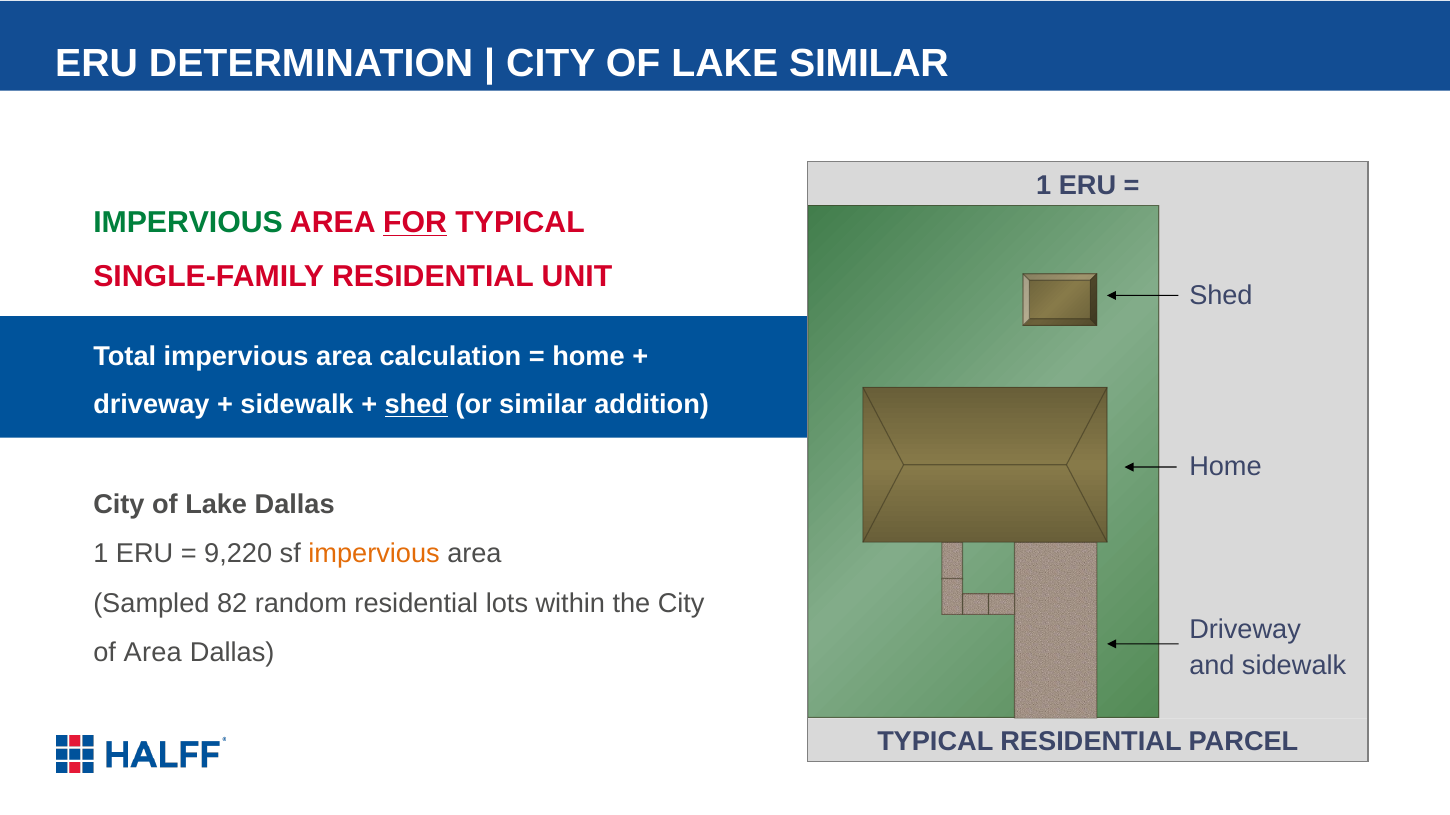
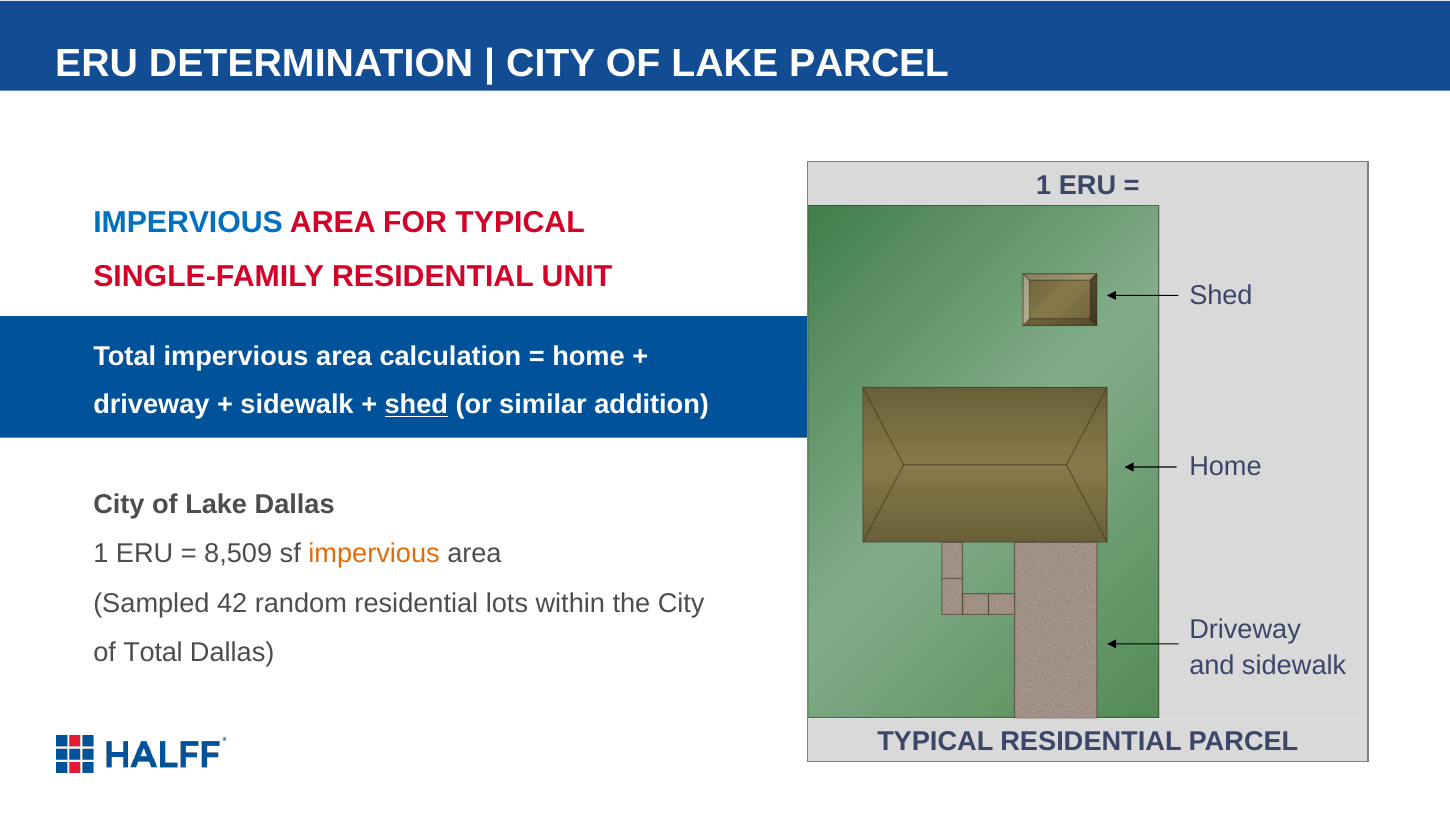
LAKE SIMILAR: SIMILAR -> PARCEL
IMPERVIOUS at (188, 223) colour: green -> blue
FOR underline: present -> none
9,220: 9,220 -> 8,509
82: 82 -> 42
of Area: Area -> Total
